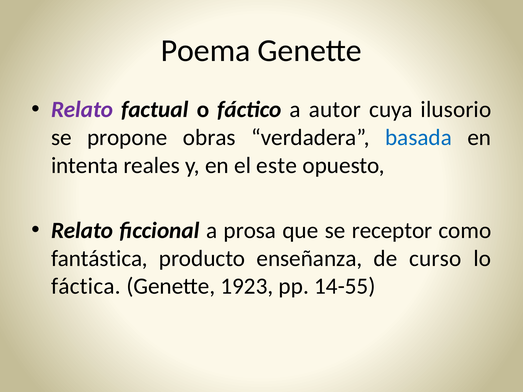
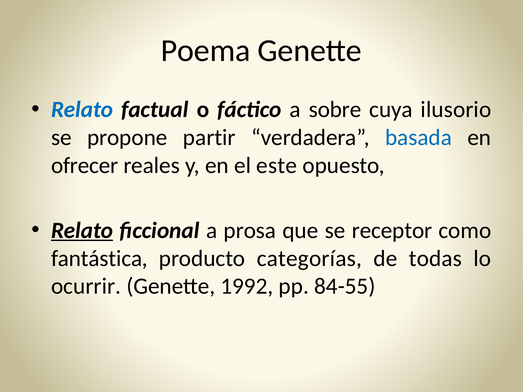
Relato at (82, 110) colour: purple -> blue
autor: autor -> sobre
obras: obras -> partir
intenta: intenta -> ofrecer
Relato at (82, 231) underline: none -> present
enseñanza: enseñanza -> categorías
curso: curso -> todas
fáctica: fáctica -> ocurrir
1923: 1923 -> 1992
14-55: 14-55 -> 84-55
